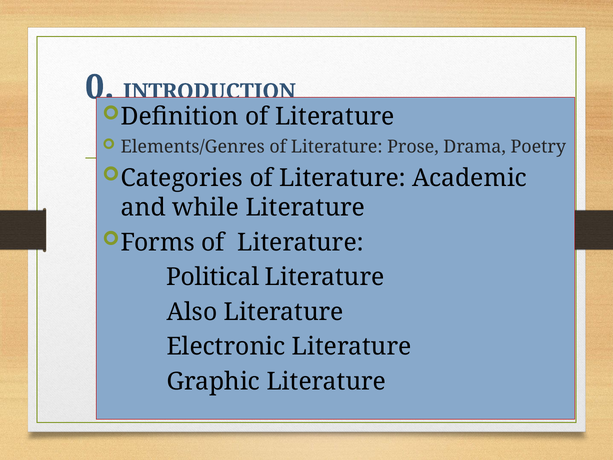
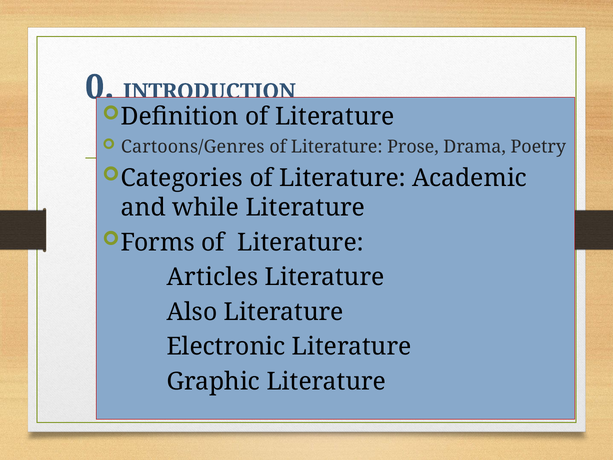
Elements/Genres: Elements/Genres -> Cartoons/Genres
Political: Political -> Articles
